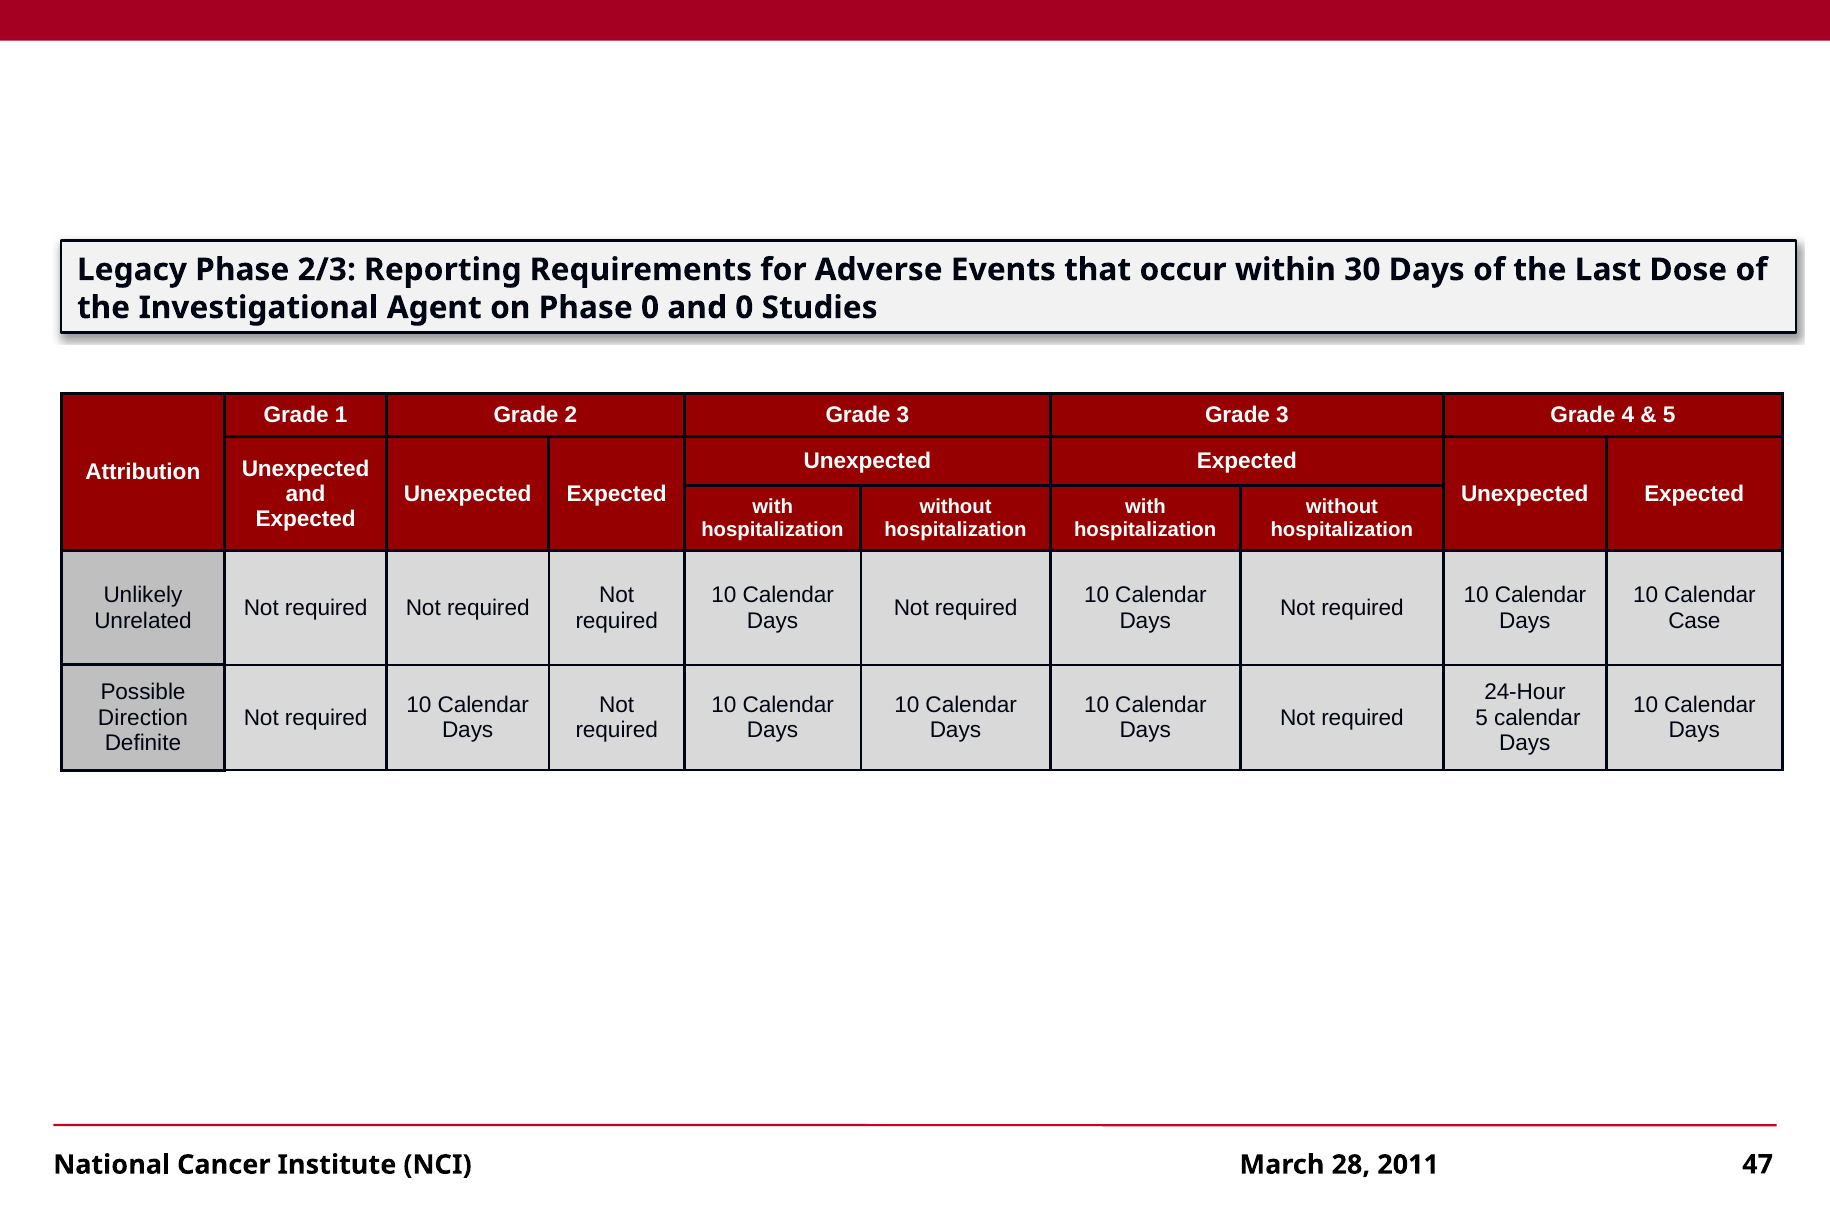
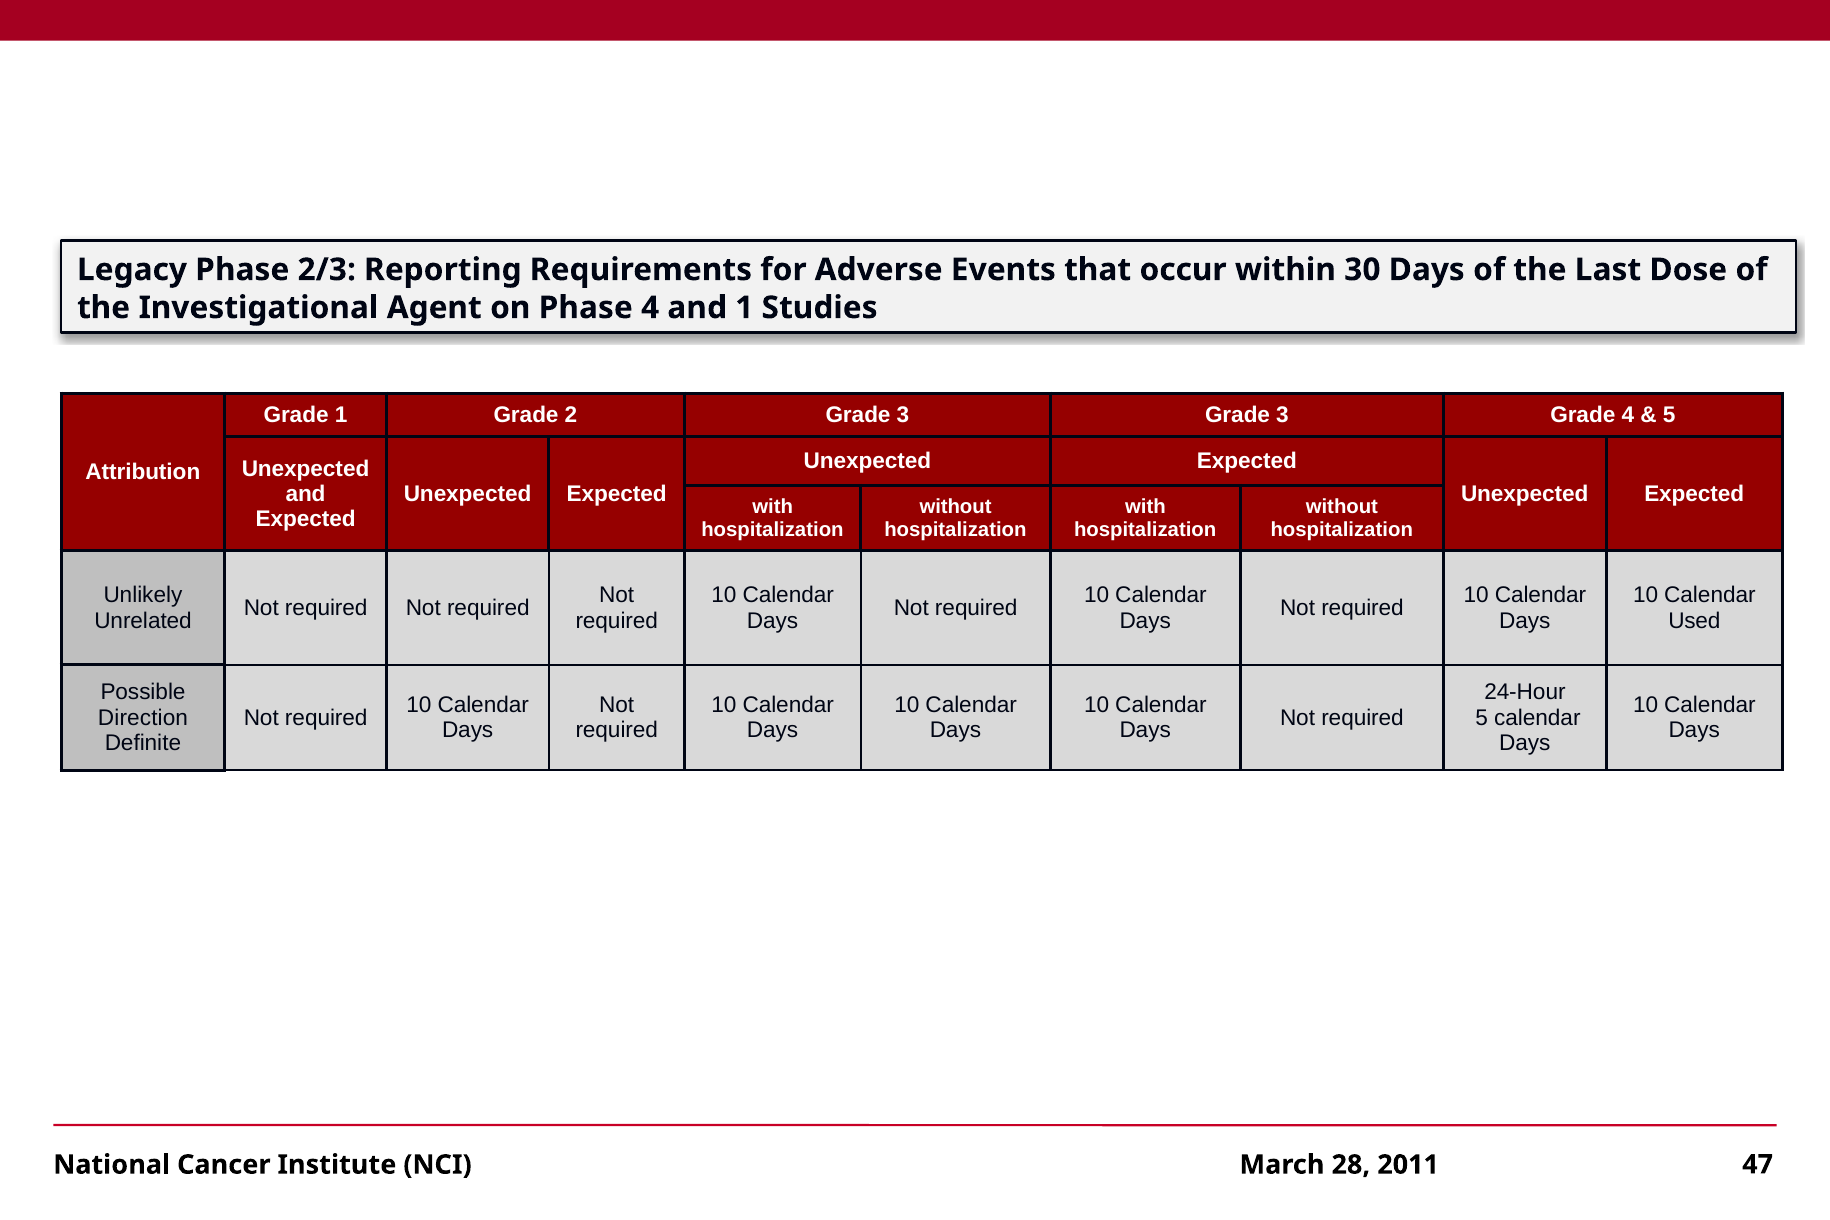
Phase 0: 0 -> 4
and 0: 0 -> 1
Case: Case -> Used
